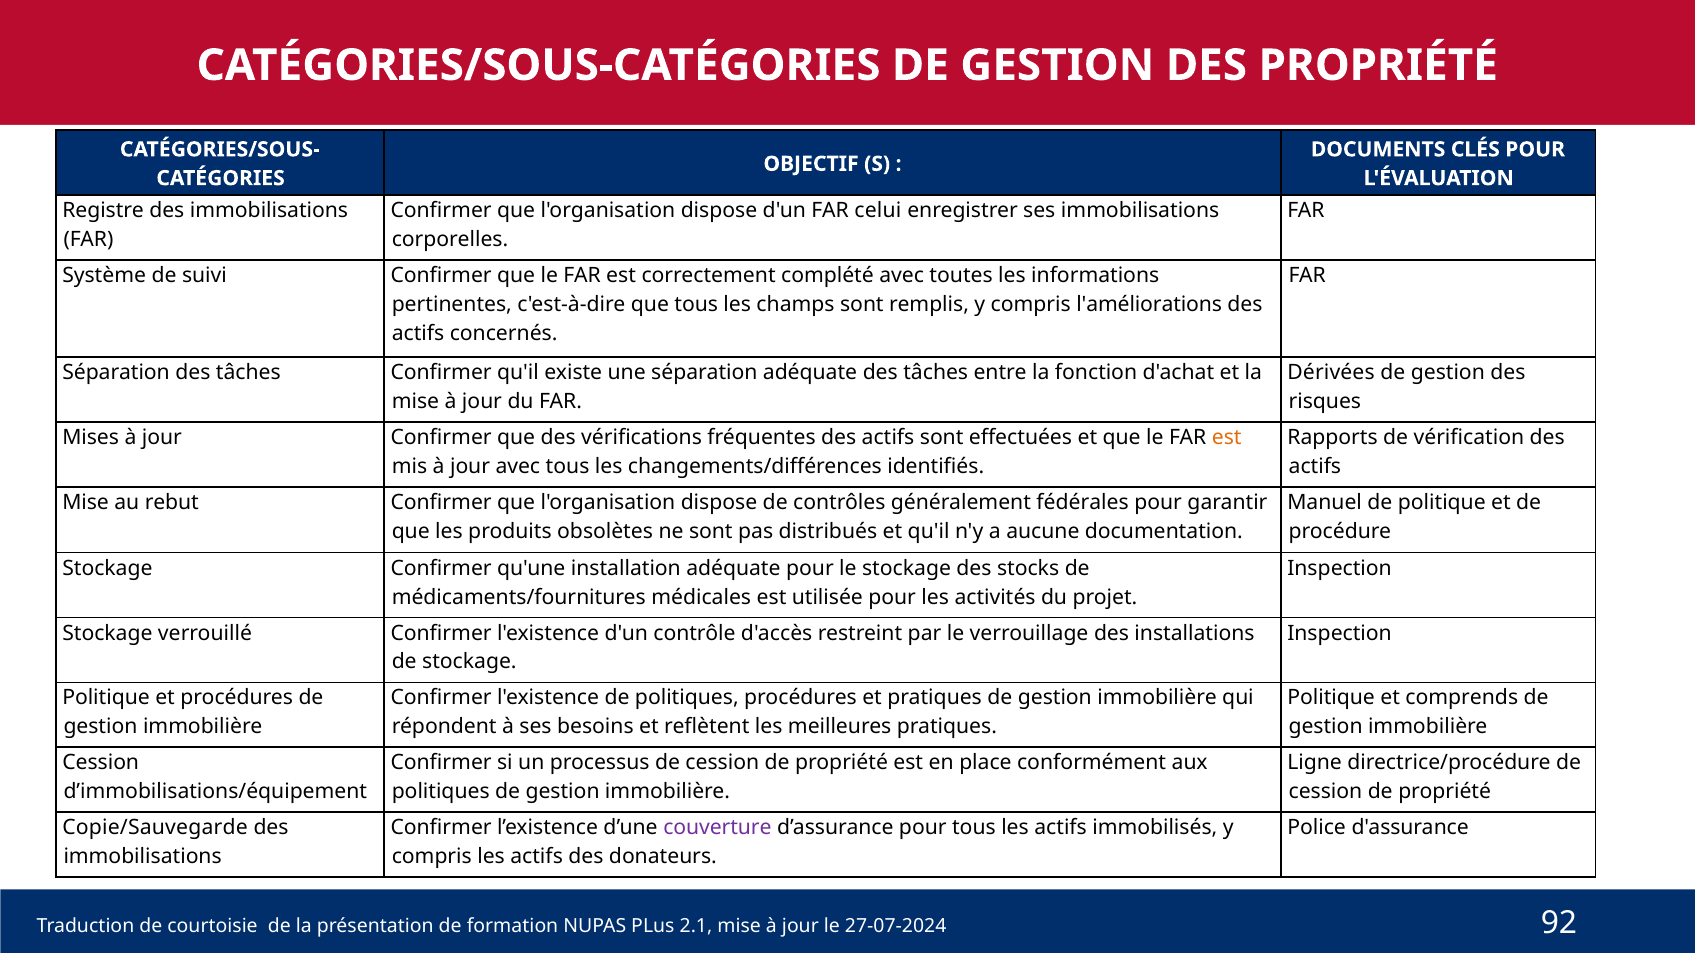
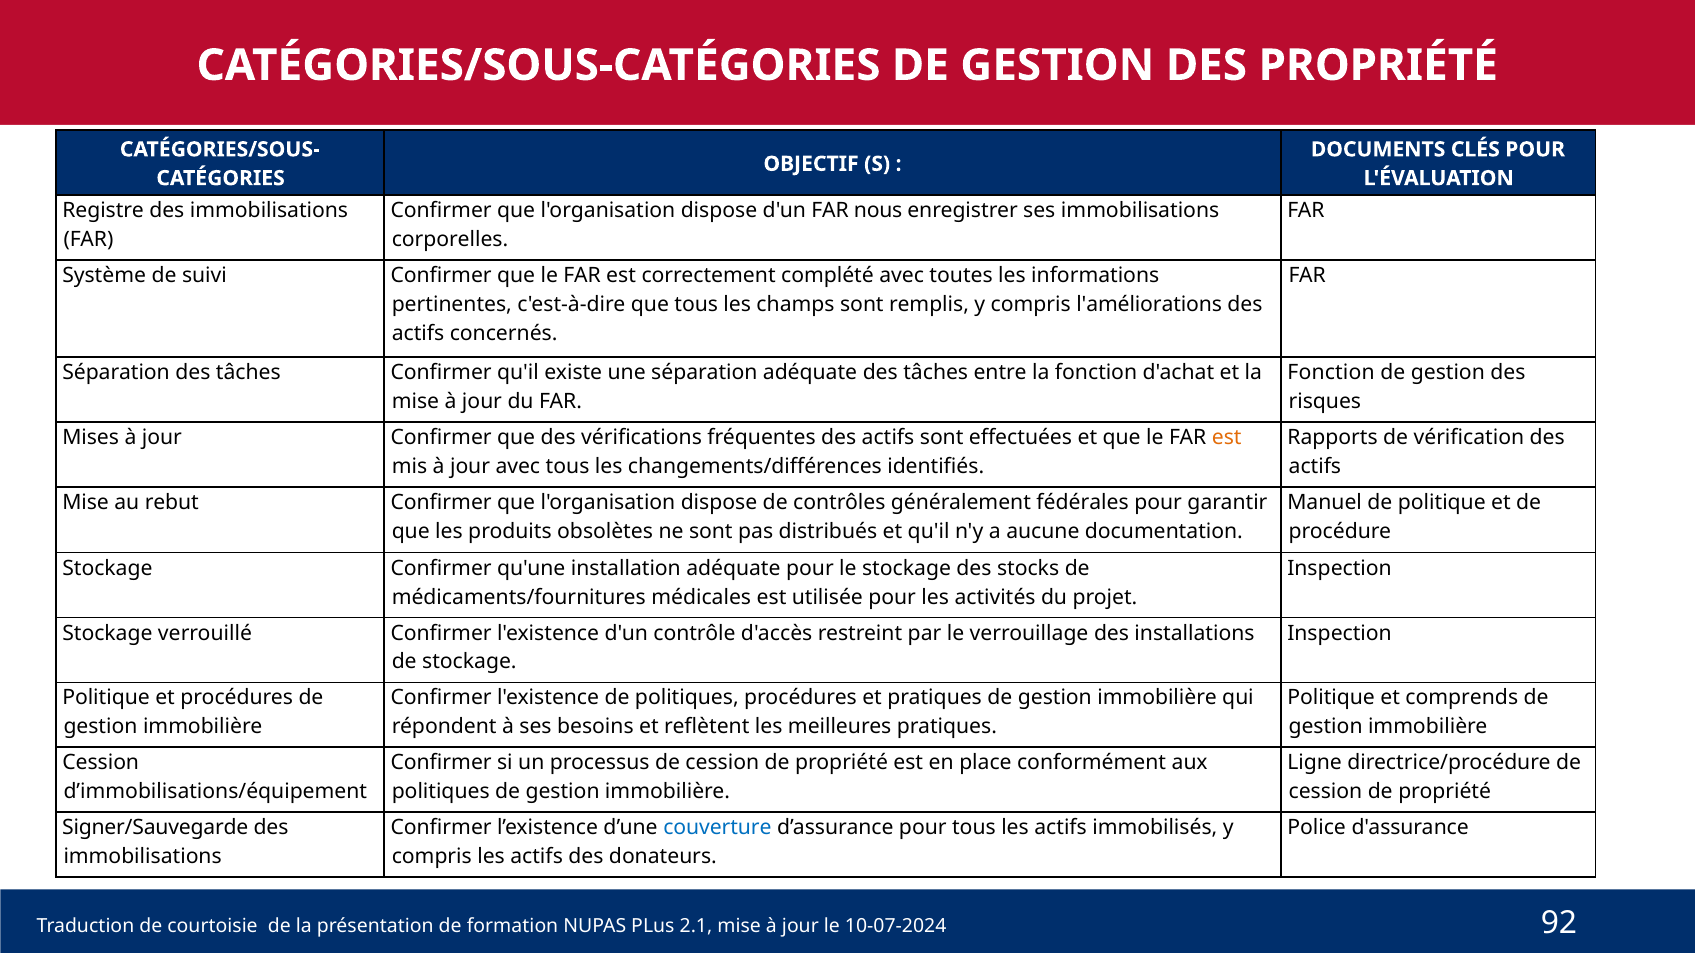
celui: celui -> nous
Dérivées at (1331, 373): Dérivées -> Fonction
Copie/Sauvegarde: Copie/Sauvegarde -> Signer/Sauvegarde
couverture colour: purple -> blue
27-07-2024: 27-07-2024 -> 10-07-2024
